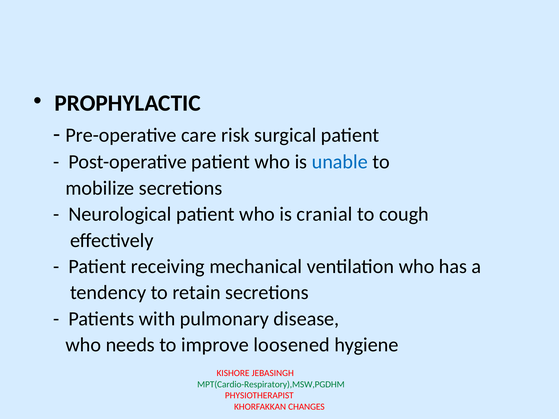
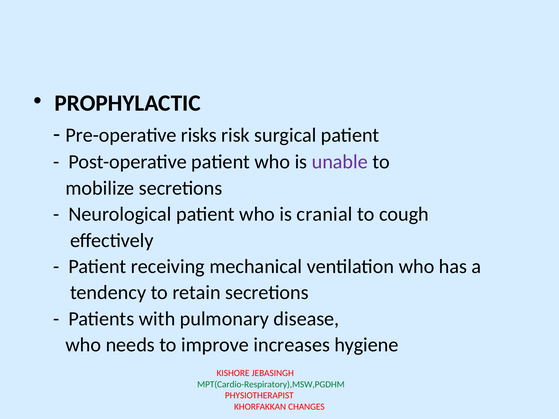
care: care -> risks
unable colour: blue -> purple
loosened: loosened -> increases
